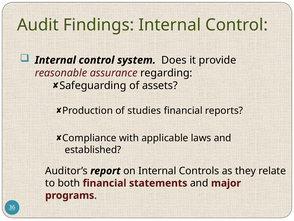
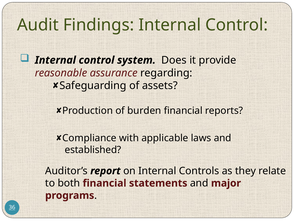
studies: studies -> burden
